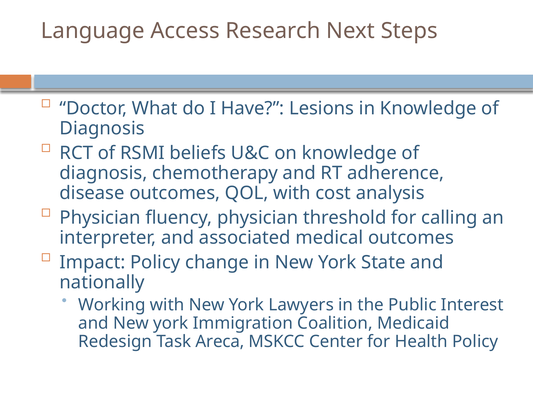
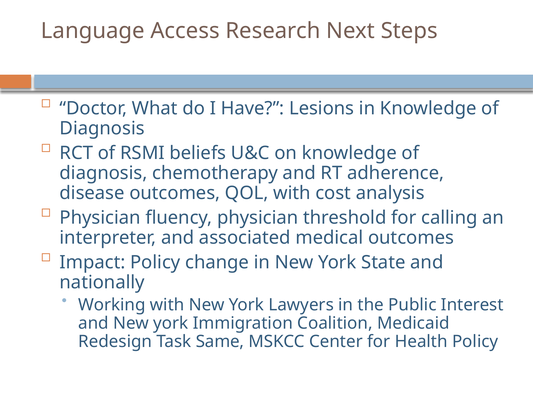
Areca: Areca -> Same
